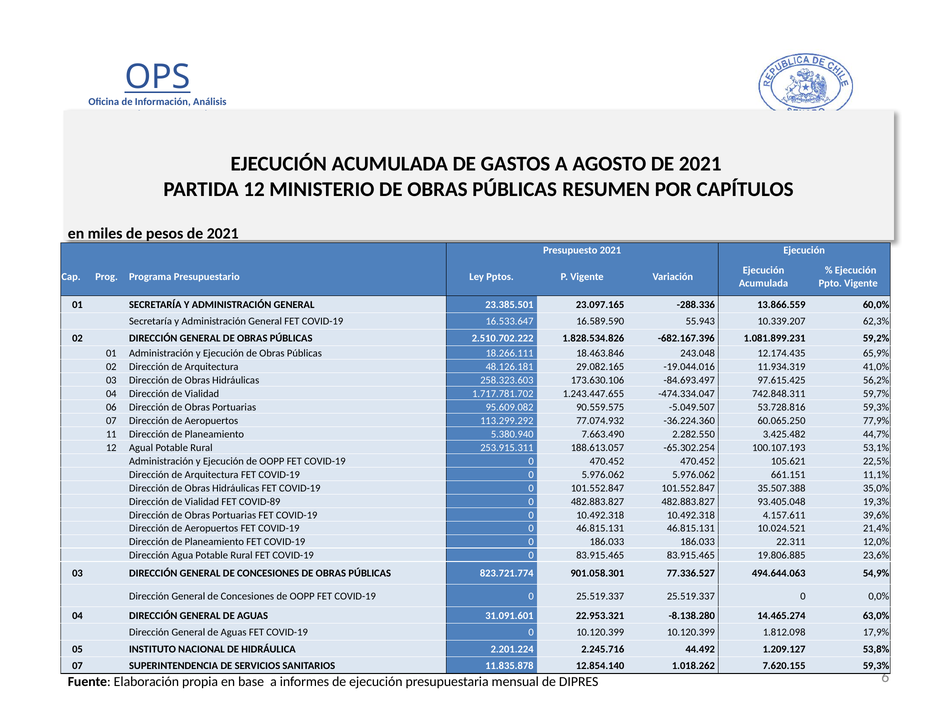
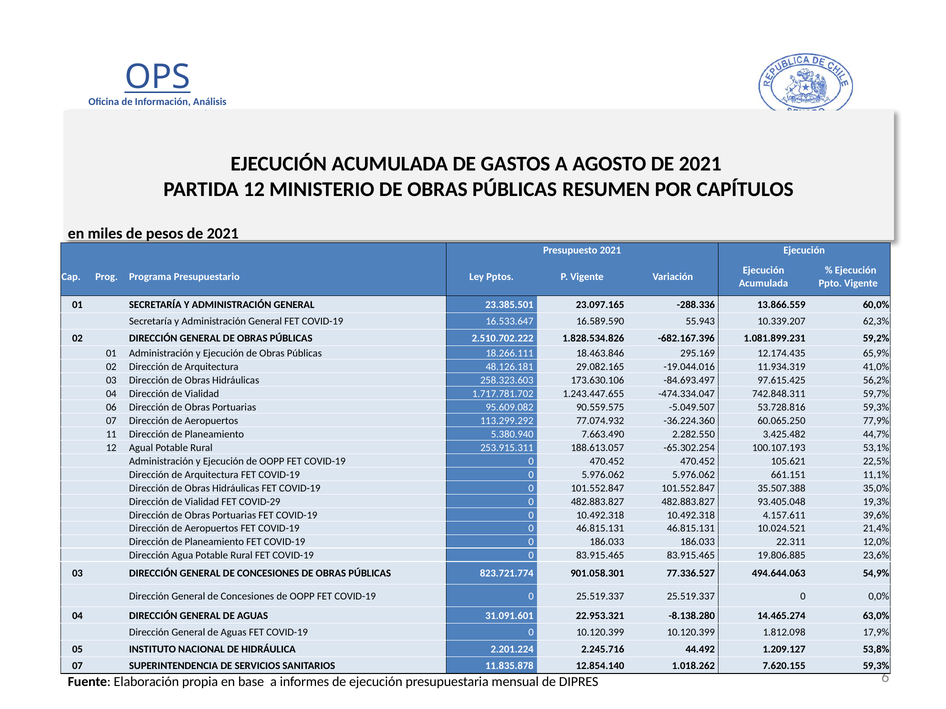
243.048: 243.048 -> 295.169
COVID-89: COVID-89 -> COVID-29
